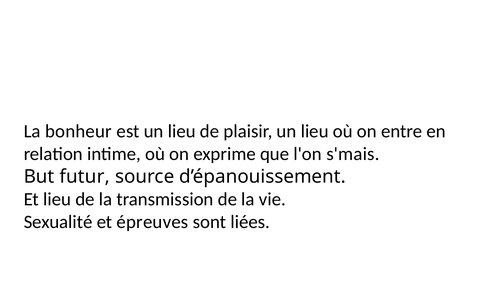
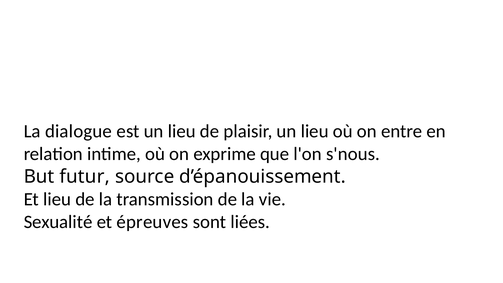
bonheur: bonheur -> dialogue
s'mais: s'mais -> s'nous
